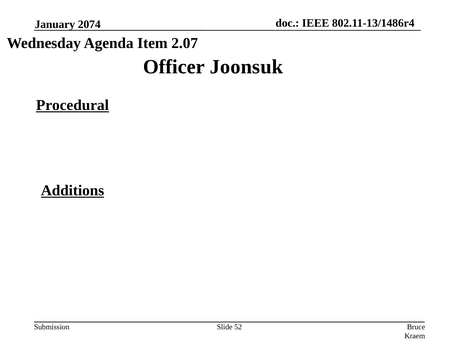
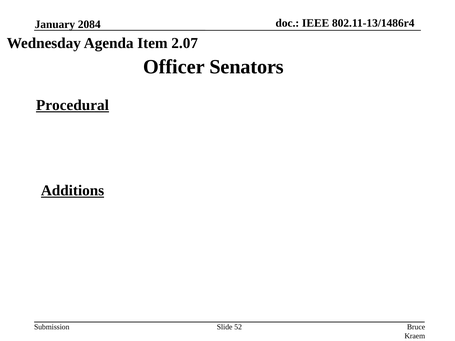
2074: 2074 -> 2084
Joonsuk: Joonsuk -> Senators
